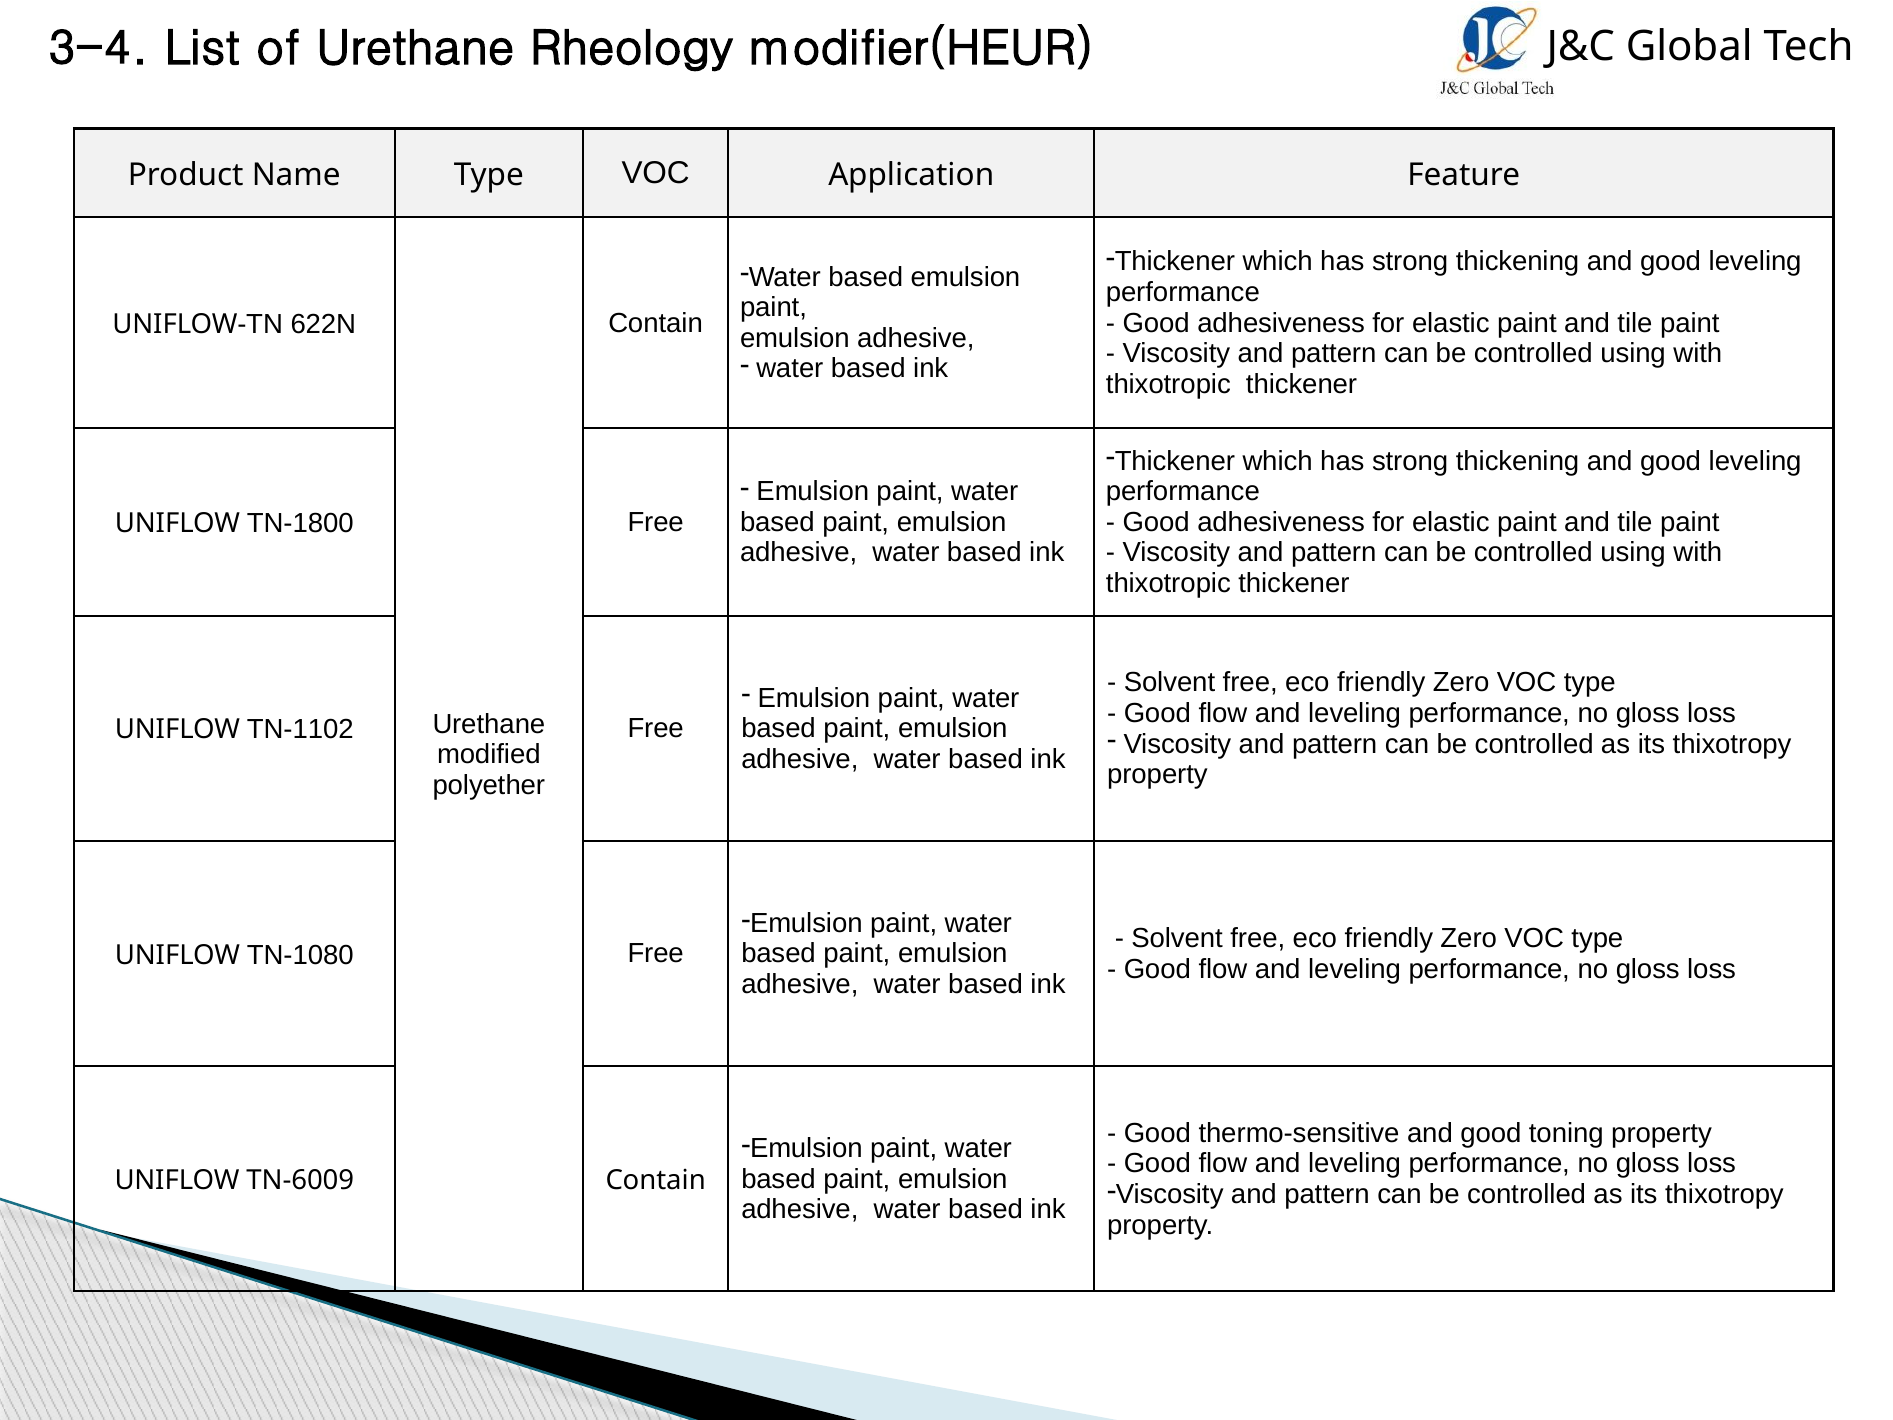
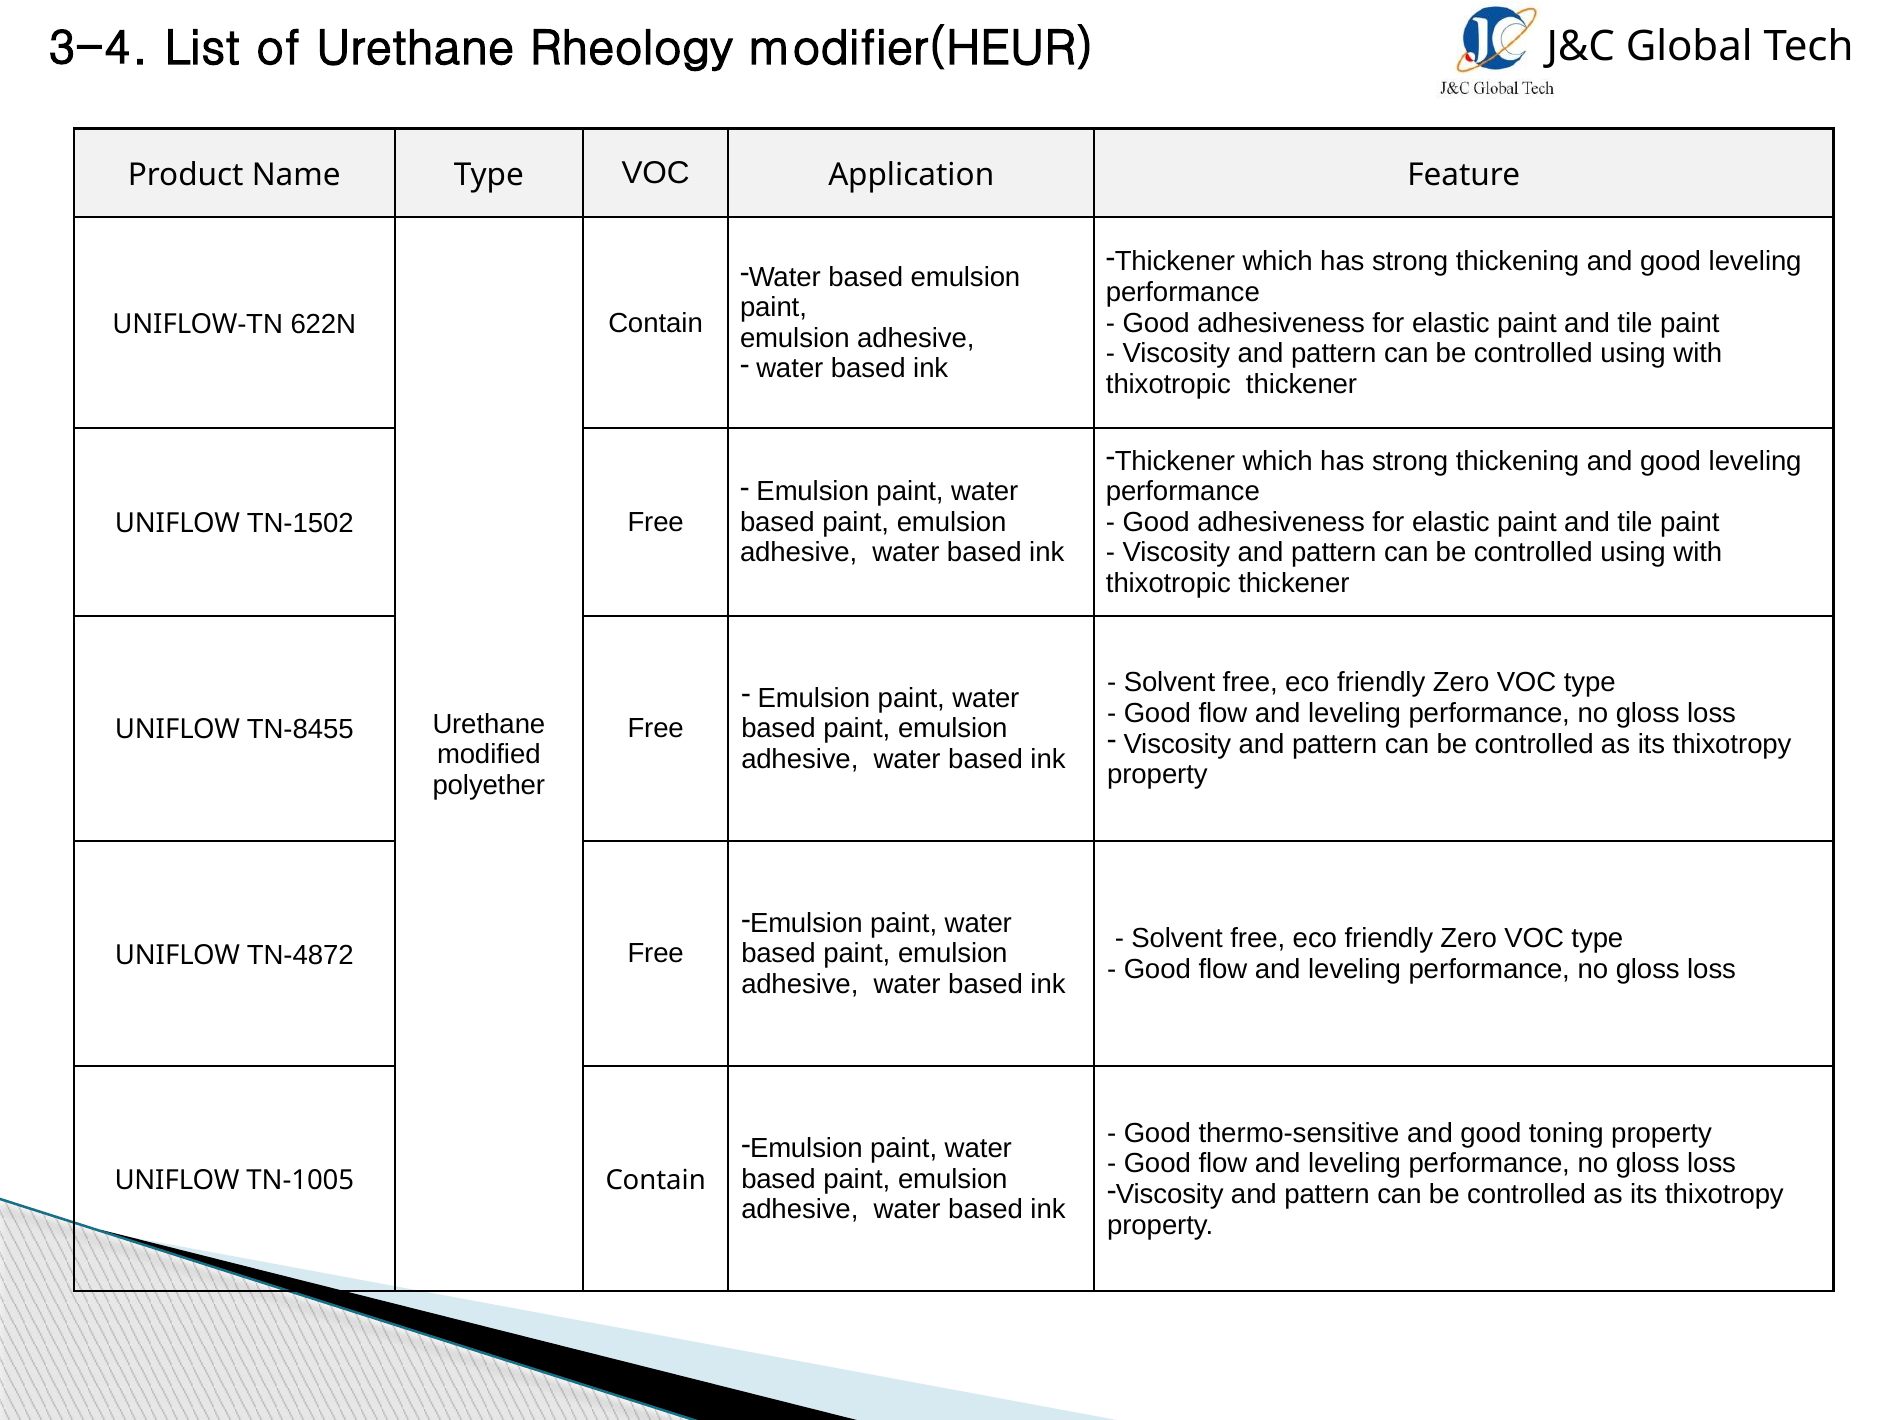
TN-1800: TN-1800 -> TN-1502
TN-1102: TN-1102 -> TN-8455
TN-1080: TN-1080 -> TN-4872
TN-6009: TN-6009 -> TN-1005
